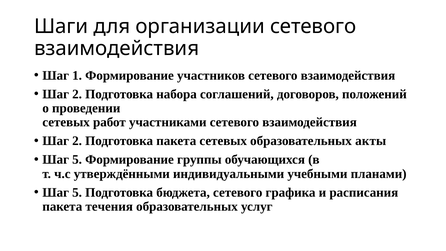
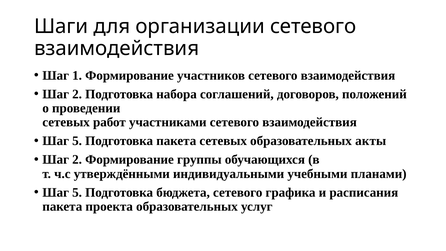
2 at (77, 141): 2 -> 5
5 at (77, 160): 5 -> 2
течения: течения -> проекта
